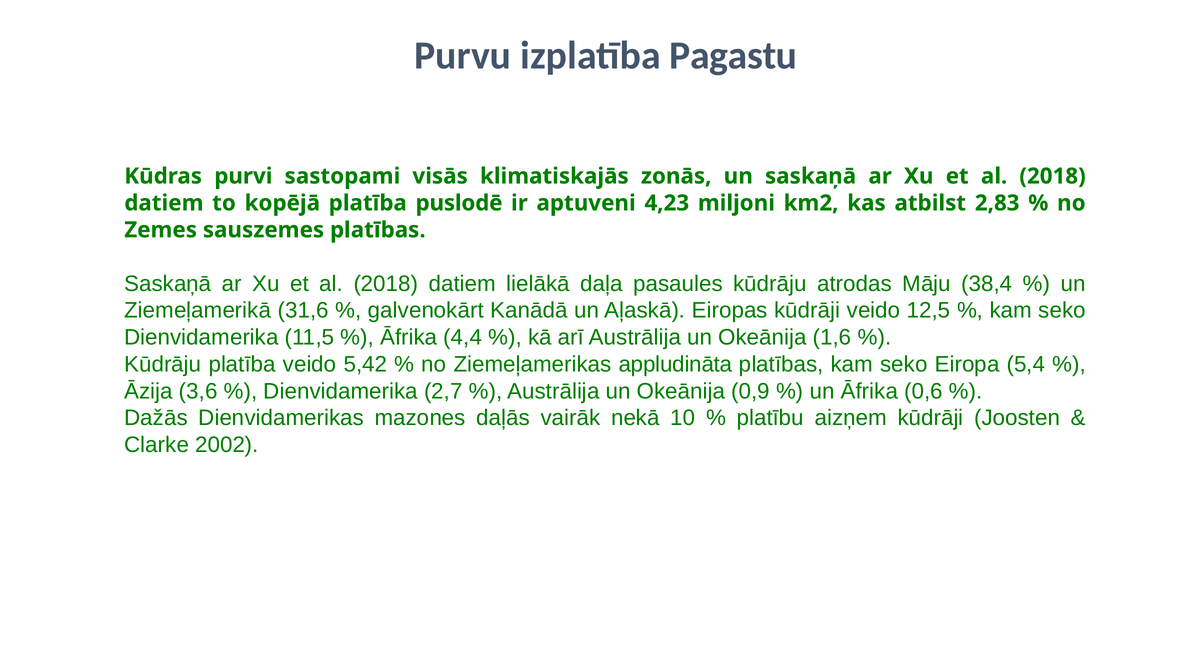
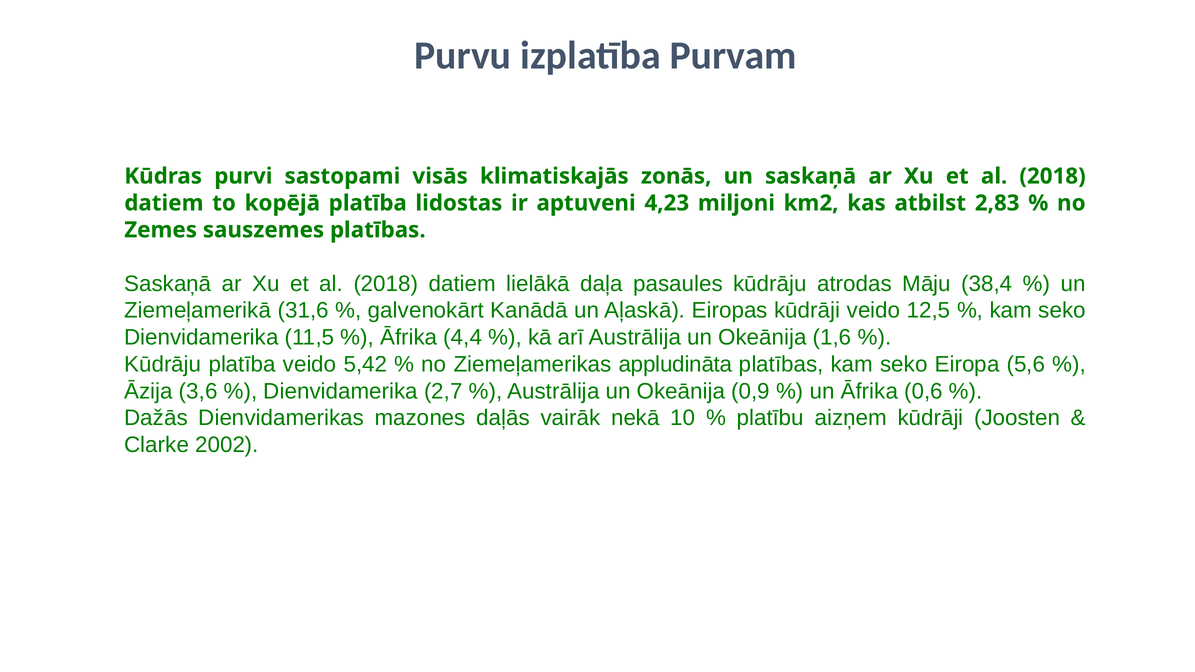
Pagastu: Pagastu -> Purvam
puslodē: puslodē -> lidostas
5,4: 5,4 -> 5,6
